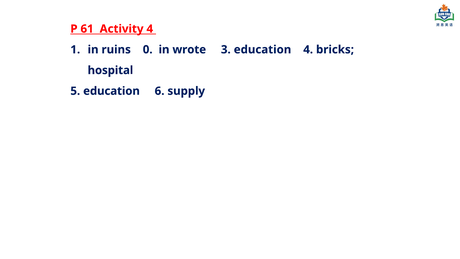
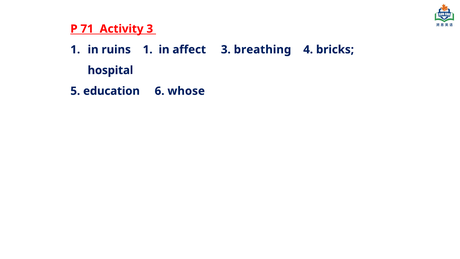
61: 61 -> 71
Activity 4: 4 -> 3
ruins 0: 0 -> 1
wrote: wrote -> affect
3 education: education -> breathing
supply: supply -> whose
